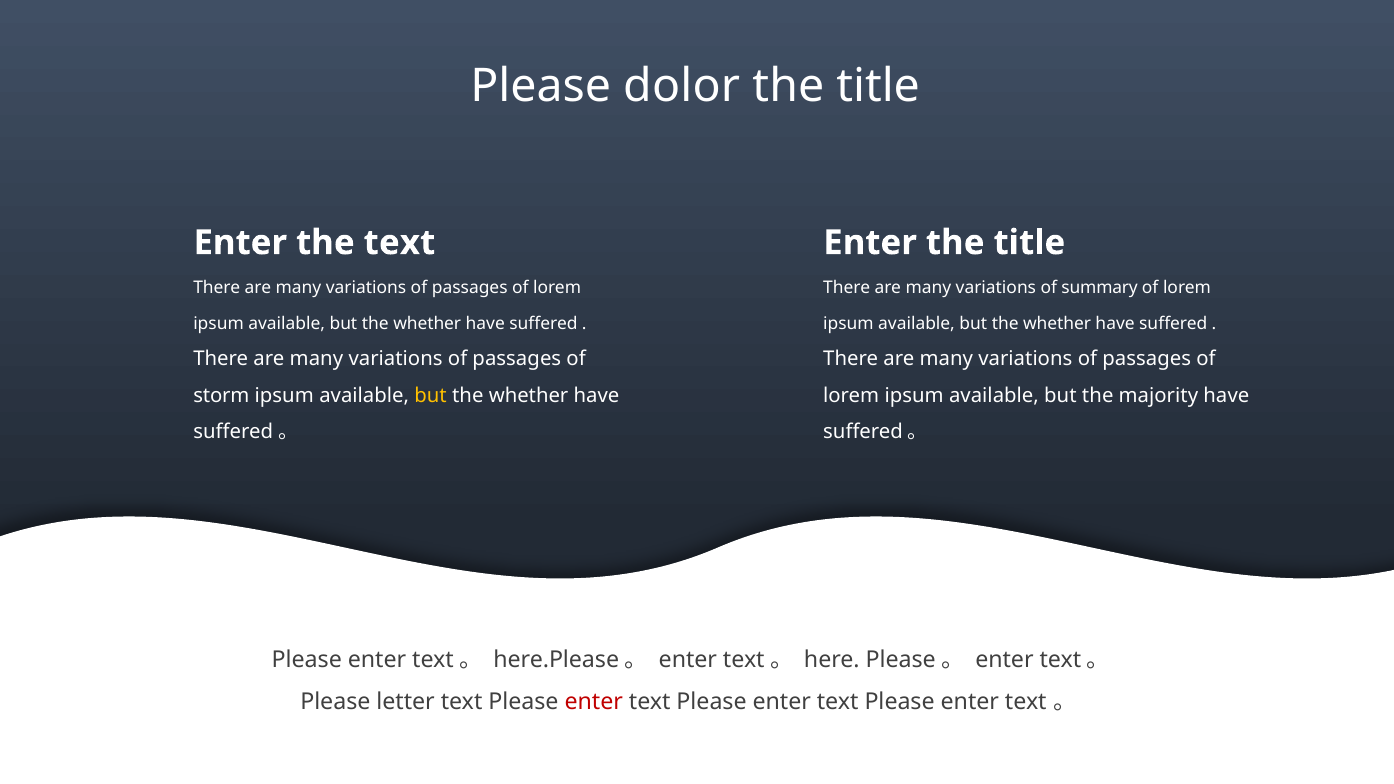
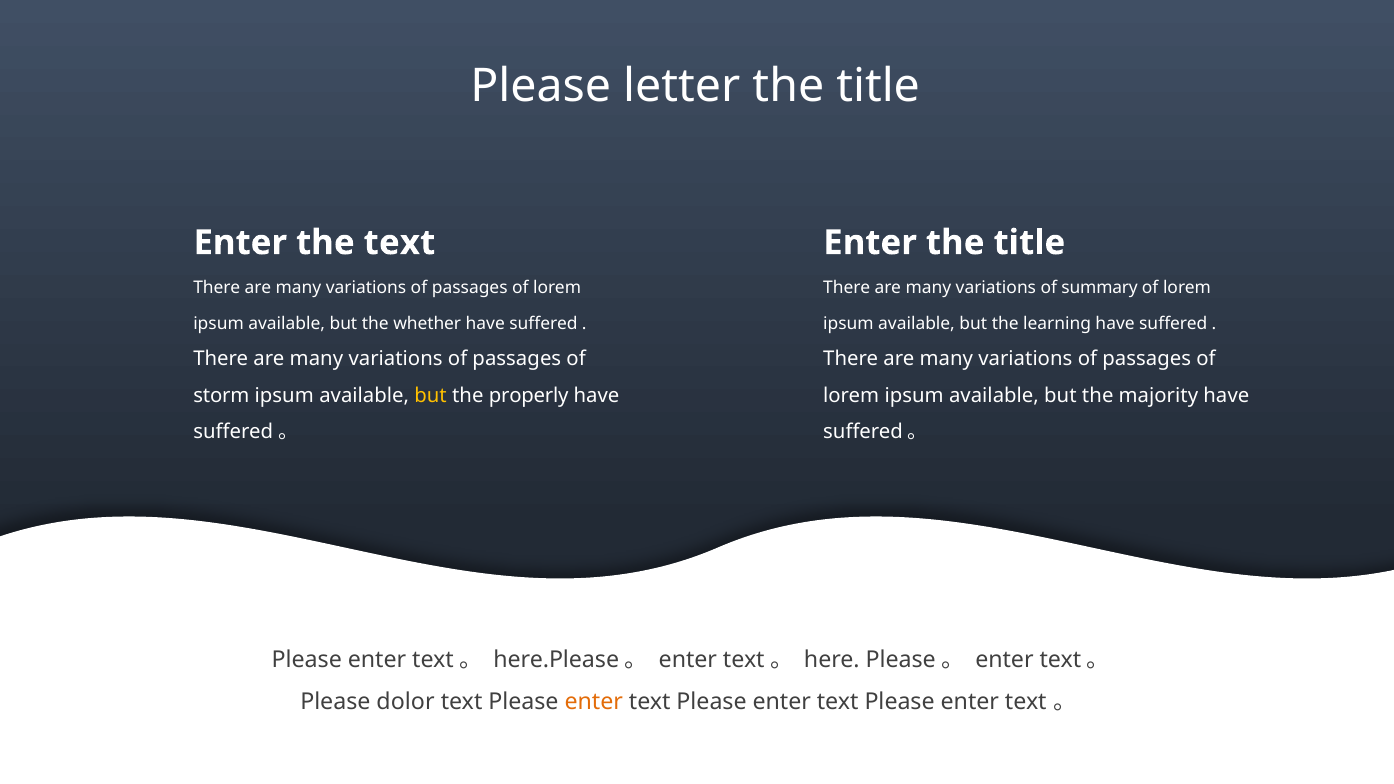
dolor: dolor -> letter
whether at (1057, 323): whether -> learning
whether at (529, 396): whether -> properly
letter: letter -> dolor
enter at (594, 702) colour: red -> orange
